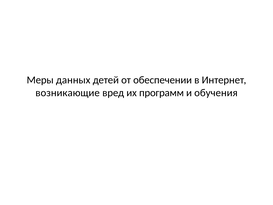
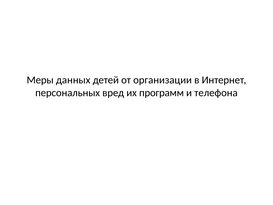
обеспечении: обеспечении -> организации
возникающие: возникающие -> персональных
обучения: обучения -> телефона
